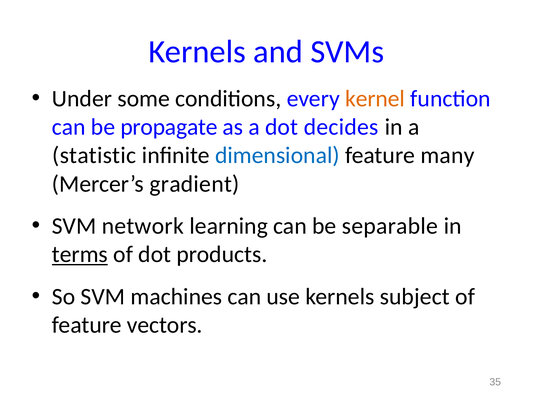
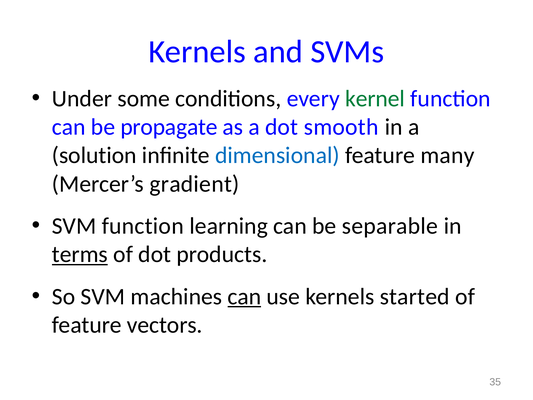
kernel colour: orange -> green
decides: decides -> smooth
statistic: statistic -> solution
SVM network: network -> function
can at (244, 296) underline: none -> present
subject: subject -> started
